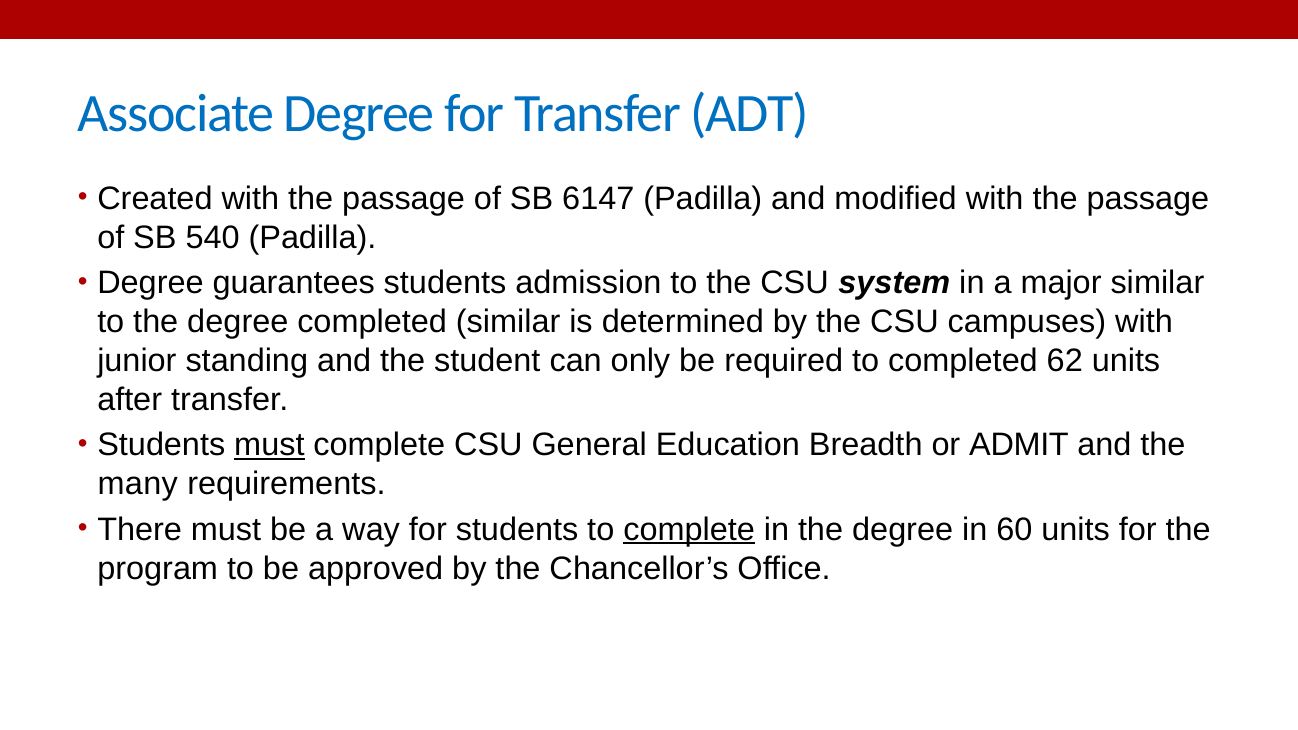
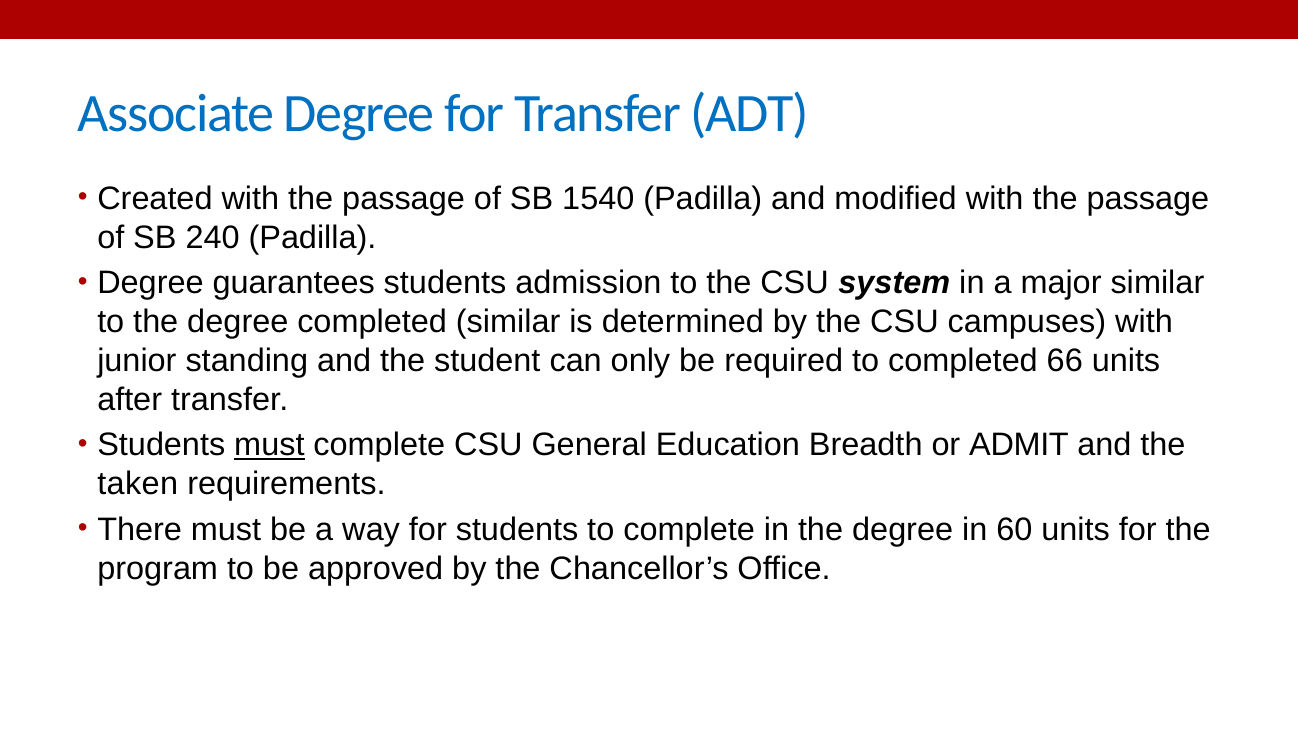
6147: 6147 -> 1540
540: 540 -> 240
62: 62 -> 66
many: many -> taken
complete at (689, 530) underline: present -> none
